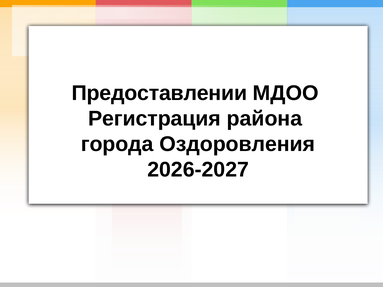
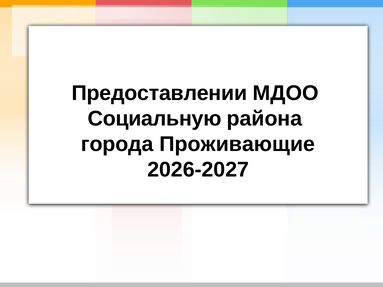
Регистрация: Регистрация -> Социальную
Оздоровления: Оздоровления -> Проживающие
